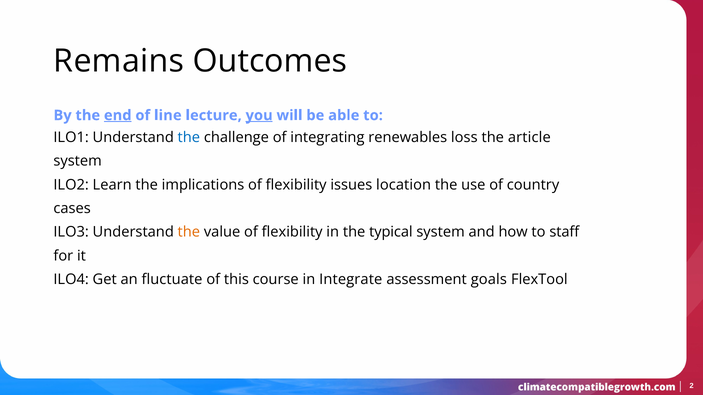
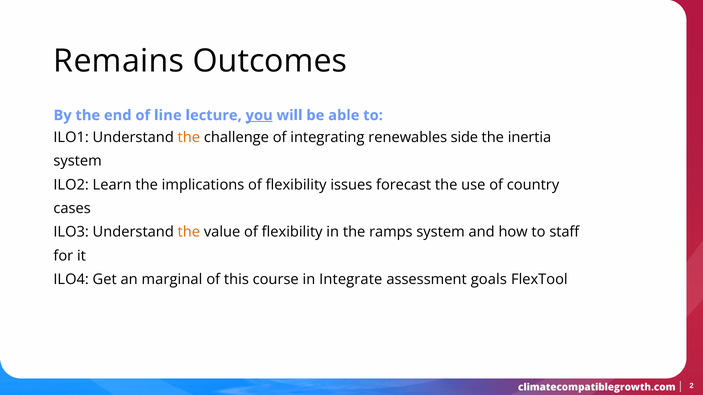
end underline: present -> none
the at (189, 137) colour: blue -> orange
loss: loss -> side
article: article -> inertia
location: location -> forecast
typical: typical -> ramps
fluctuate: fluctuate -> marginal
